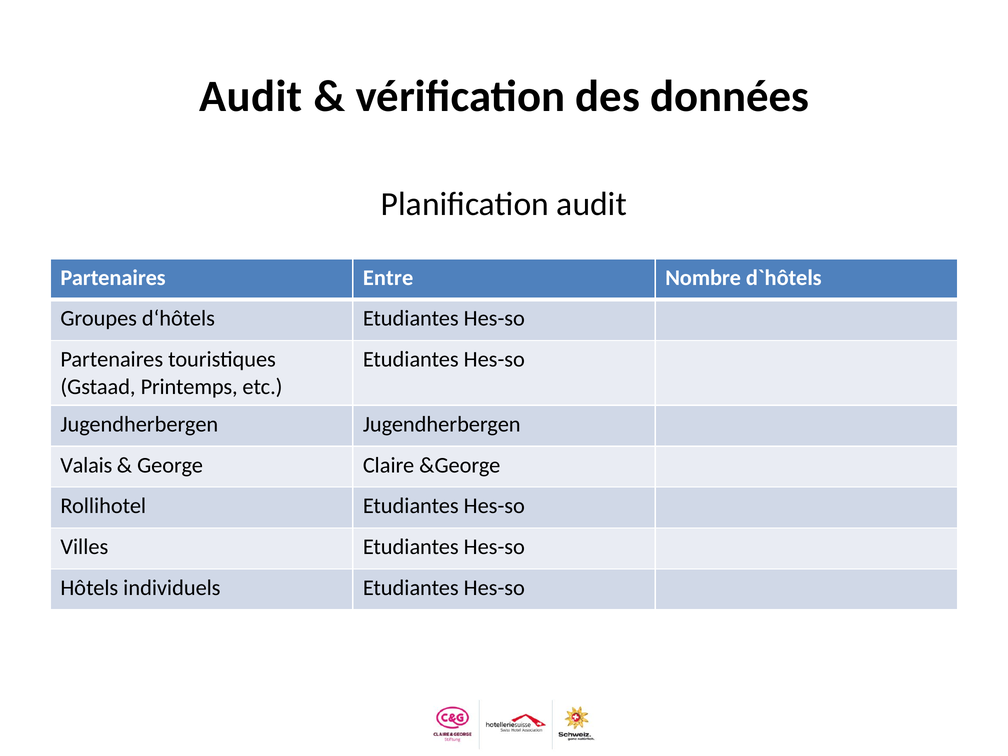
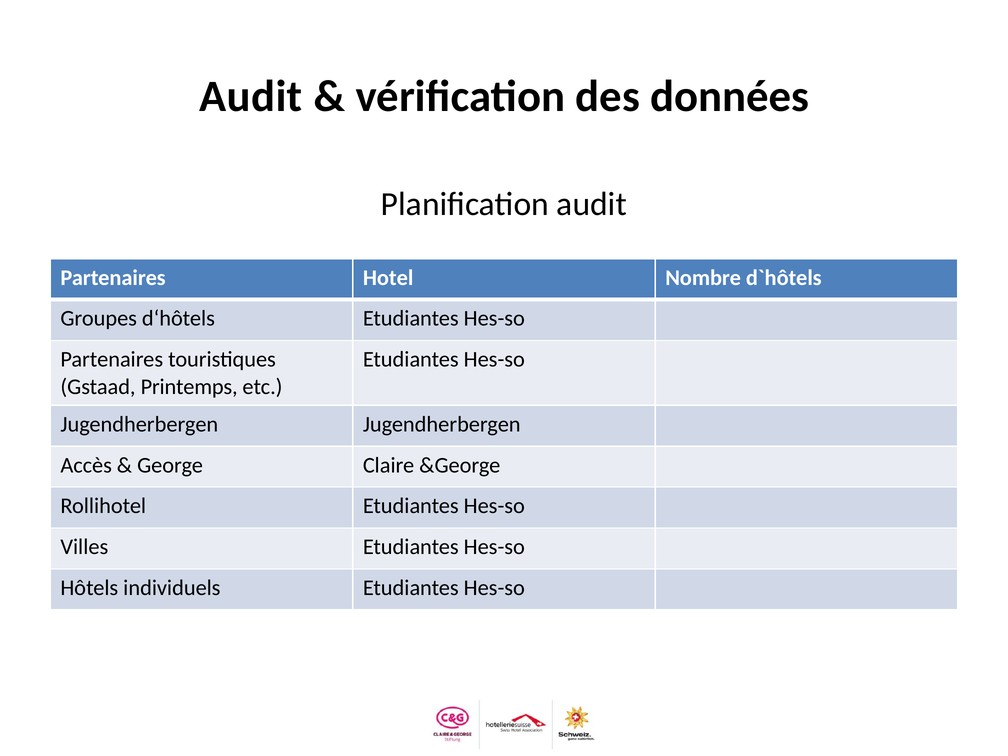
Entre: Entre -> Hotel
Valais: Valais -> Accès
